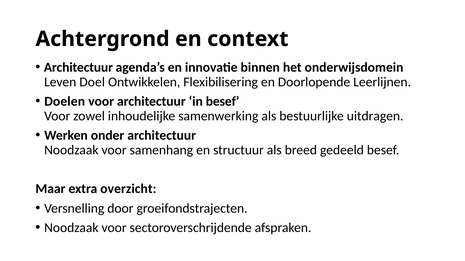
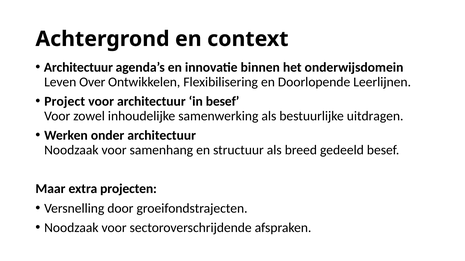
Doel: Doel -> Over
Doelen: Doelen -> Project
overzicht: overzicht -> projecten
